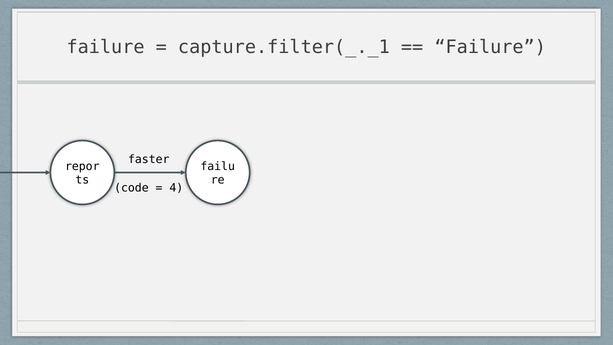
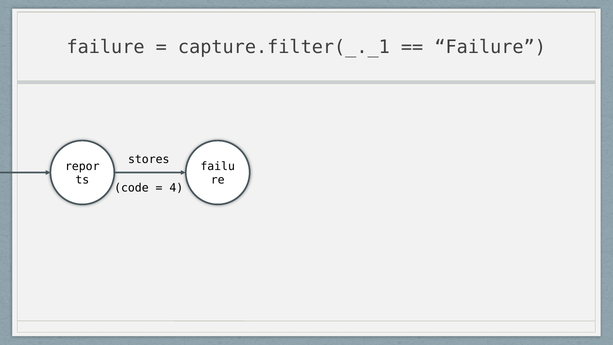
faster: faster -> stores
